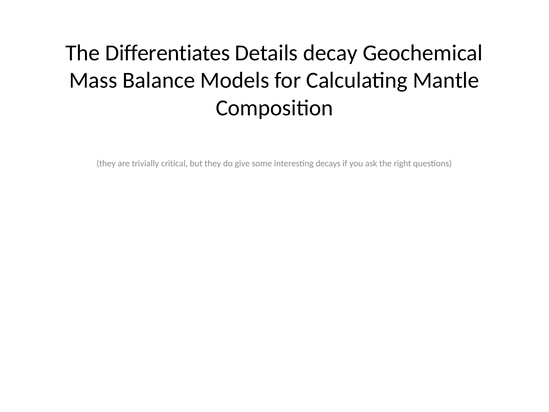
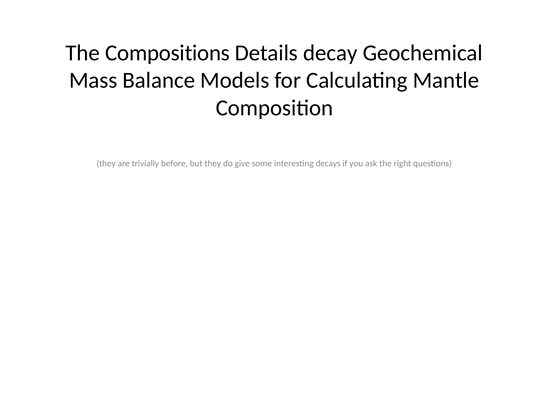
Differentiates: Differentiates -> Compositions
critical: critical -> before
